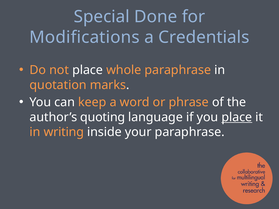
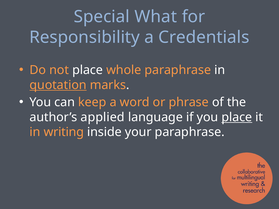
Done: Done -> What
Modifications: Modifications -> Responsibility
quotation underline: none -> present
quoting: quoting -> applied
